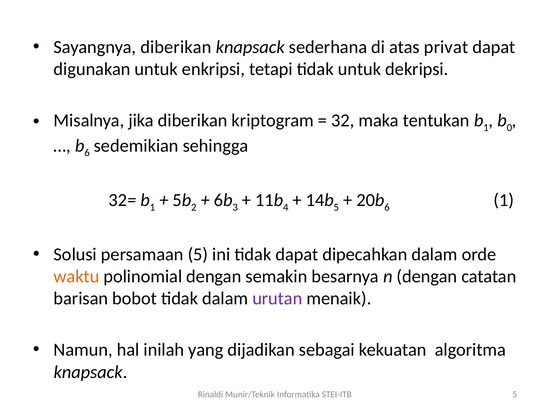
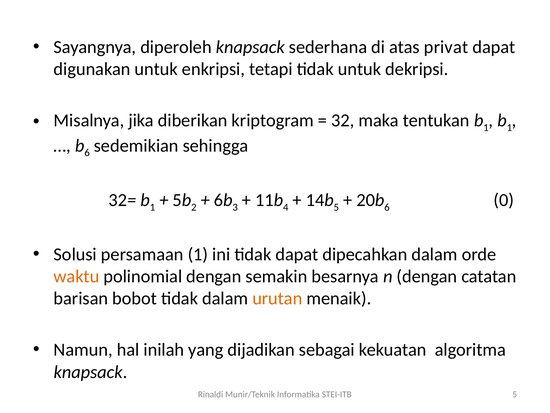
Sayangnya diberikan: diberikan -> diperoleh
0 at (509, 128): 0 -> 1
1 at (504, 200): 1 -> 0
persamaan 5: 5 -> 1
urutan colour: purple -> orange
